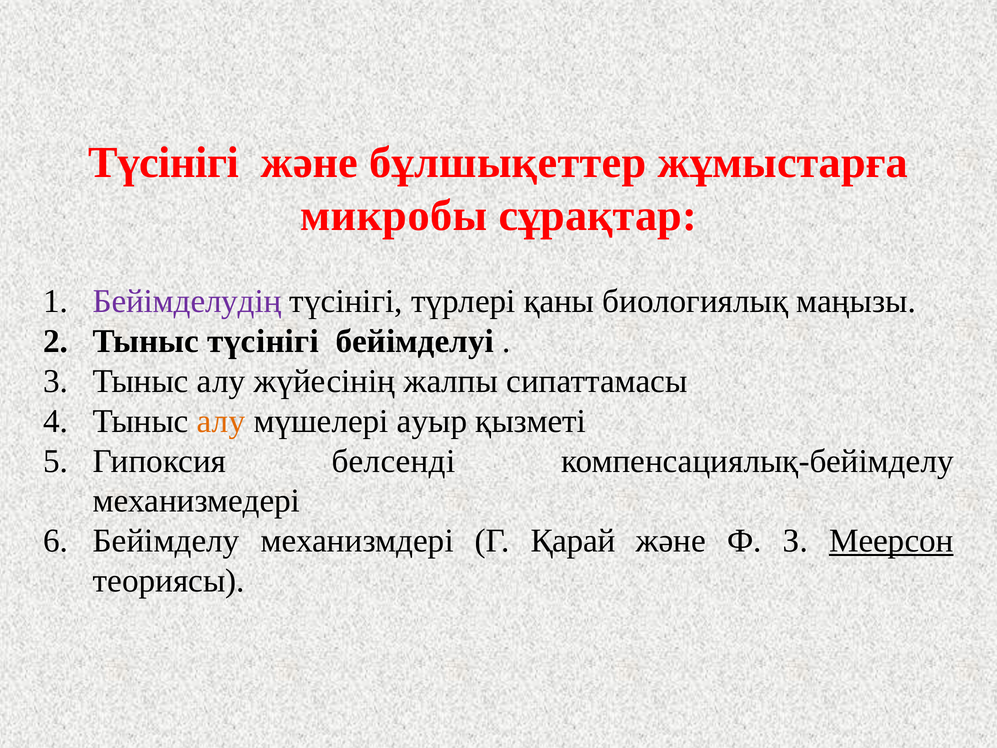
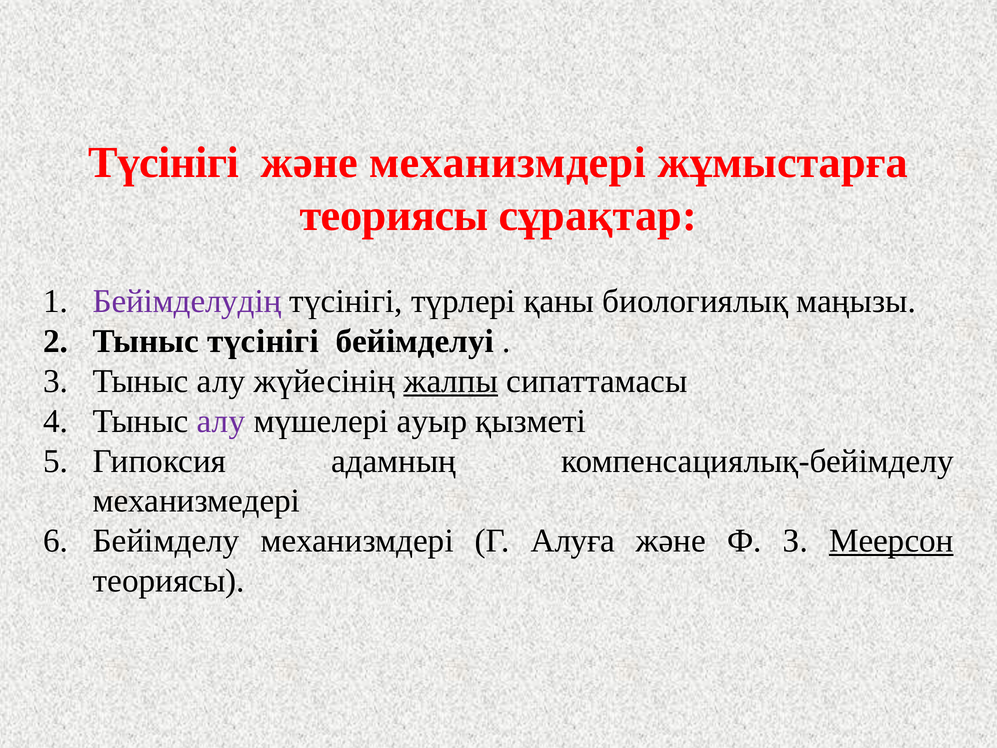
және бұлшықеттер: бұлшықеттер -> механизмдері
микробы at (394, 216): микробы -> теориясы
жалпы underline: none -> present
алу at (221, 421) colour: orange -> purple
белсенді: белсенді -> адамның
Қарай: Қарай -> Алуға
